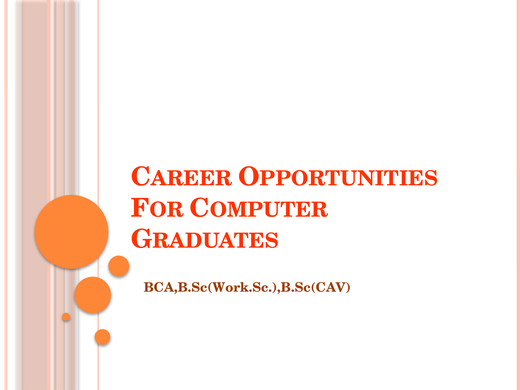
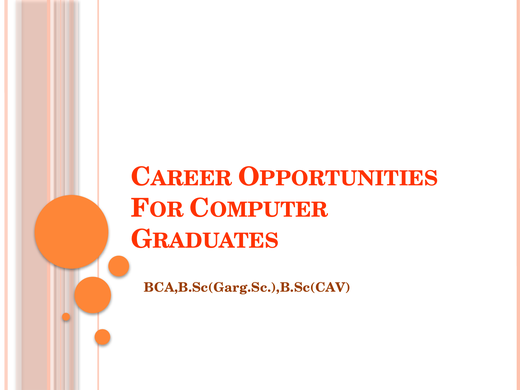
BCA,B.Sc(Work.Sc.),B.Sc(CAV: BCA,B.Sc(Work.Sc.),B.Sc(CAV -> BCA,B.Sc(Garg.Sc.),B.Sc(CAV
